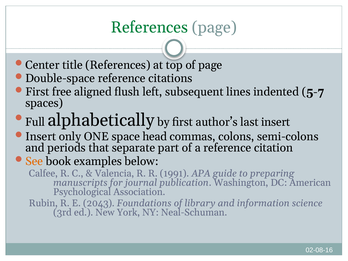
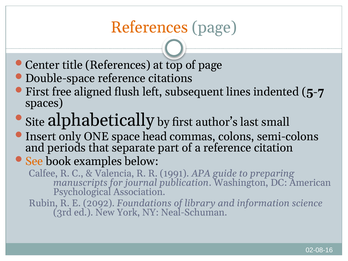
References at (149, 27) colour: green -> orange
Full: Full -> Site
last insert: insert -> small
2043: 2043 -> 2092
